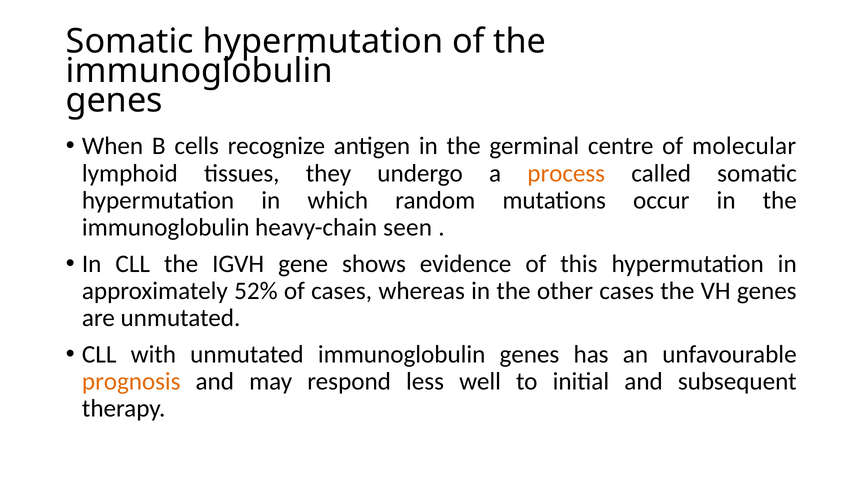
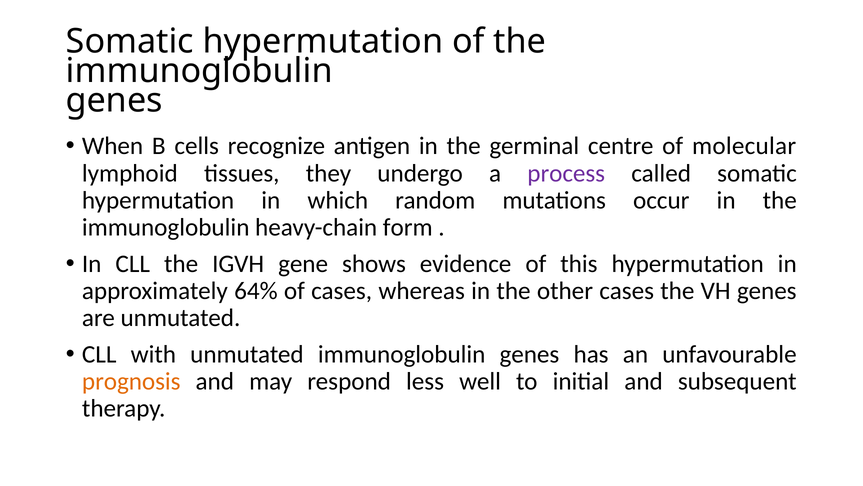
process colour: orange -> purple
seen: seen -> form
52%: 52% -> 64%
